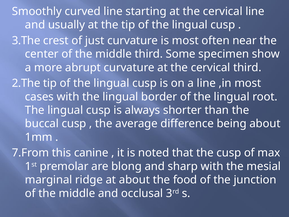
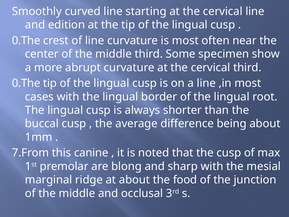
usually: usually -> edition
3.The at (26, 41): 3.The -> 0.The
of just: just -> line
2.The at (26, 83): 2.The -> 0.The
